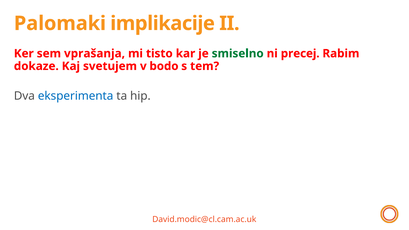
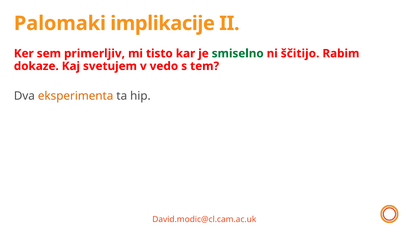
vprašanja: vprašanja -> primerljiv
precej: precej -> ščitijo
bodo: bodo -> vedo
eksperimenta colour: blue -> orange
